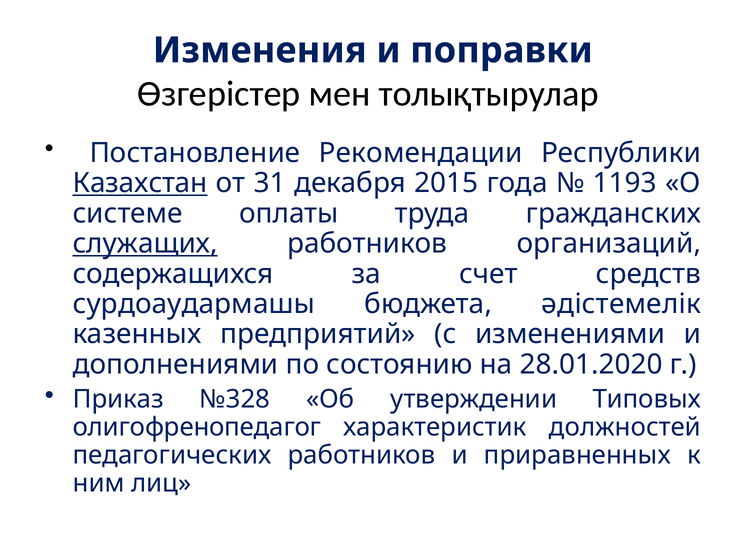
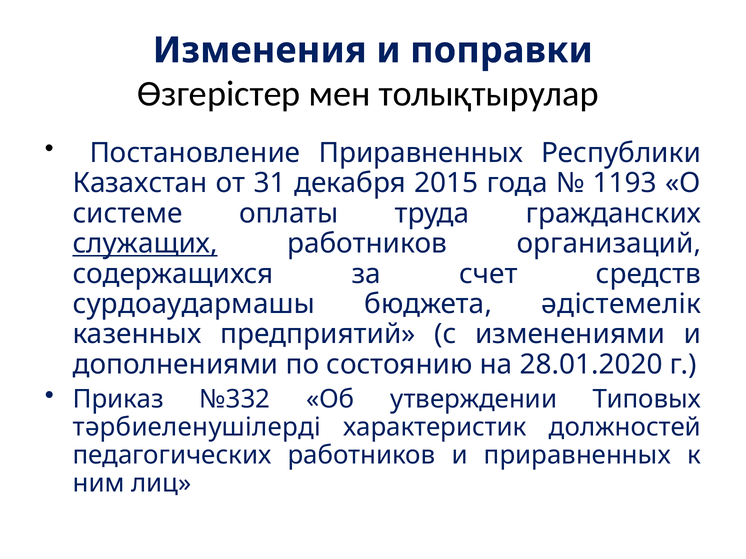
Постановление Рекомендации: Рекомендации -> Приравненных
Казахстан underline: present -> none
№328: №328 -> №332
олигофренопедагог: олигофренопедагог -> тәрбиеленушілерді
